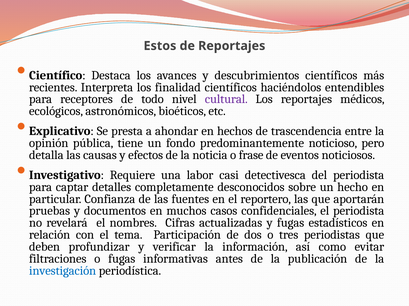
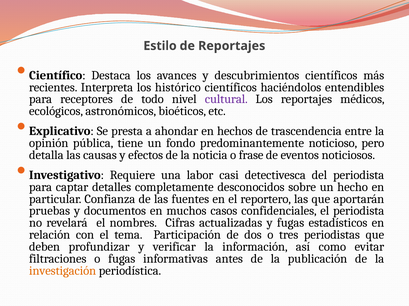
Estos: Estos -> Estilo
finalidad: finalidad -> histórico
investigación colour: blue -> orange
